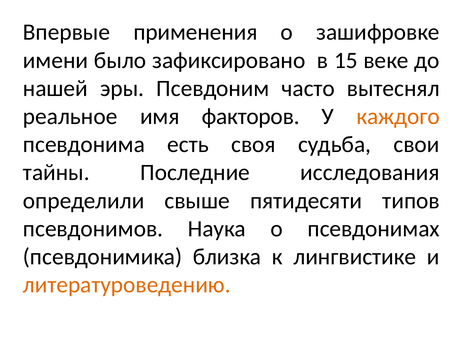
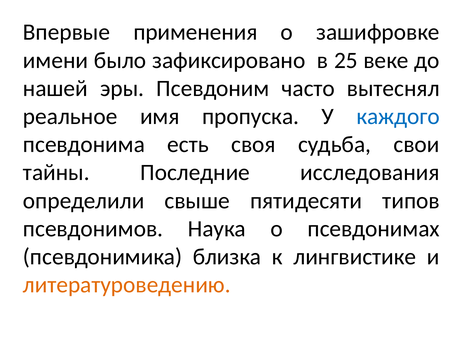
15: 15 -> 25
факторов: факторов -> пропуска
каждого colour: orange -> blue
